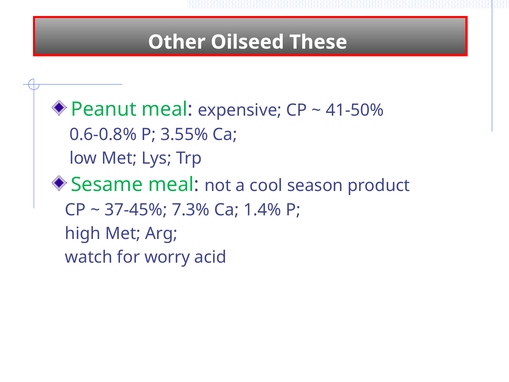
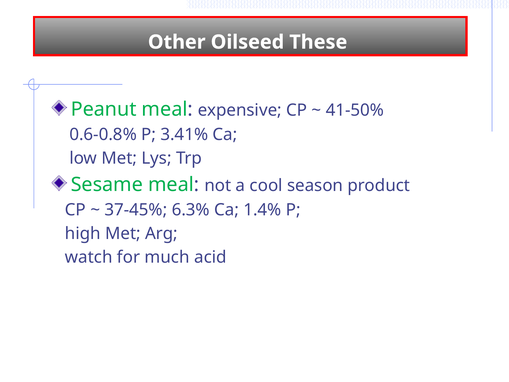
3.55%: 3.55% -> 3.41%
7.3%: 7.3% -> 6.3%
worry: worry -> much
